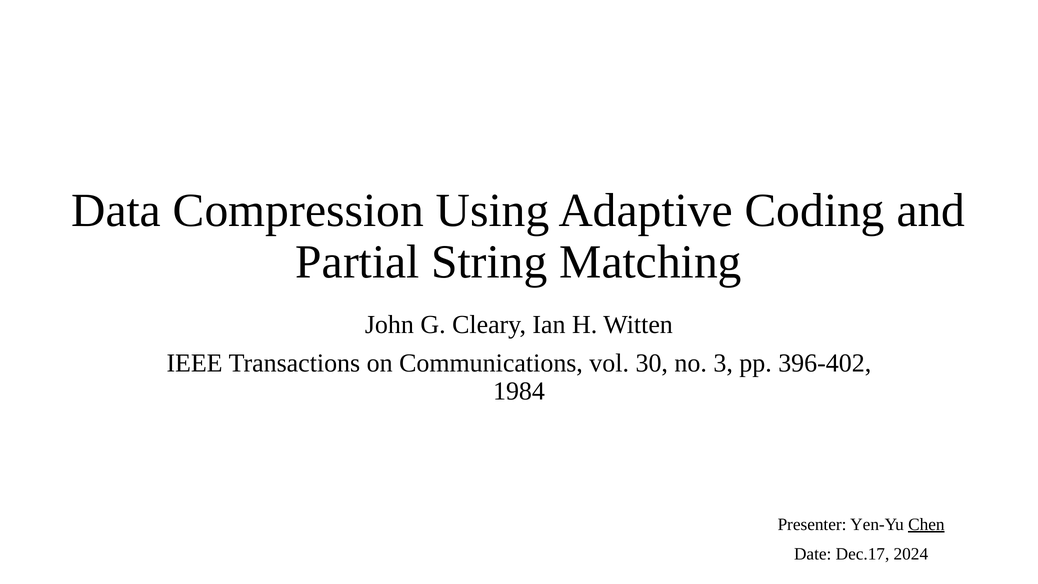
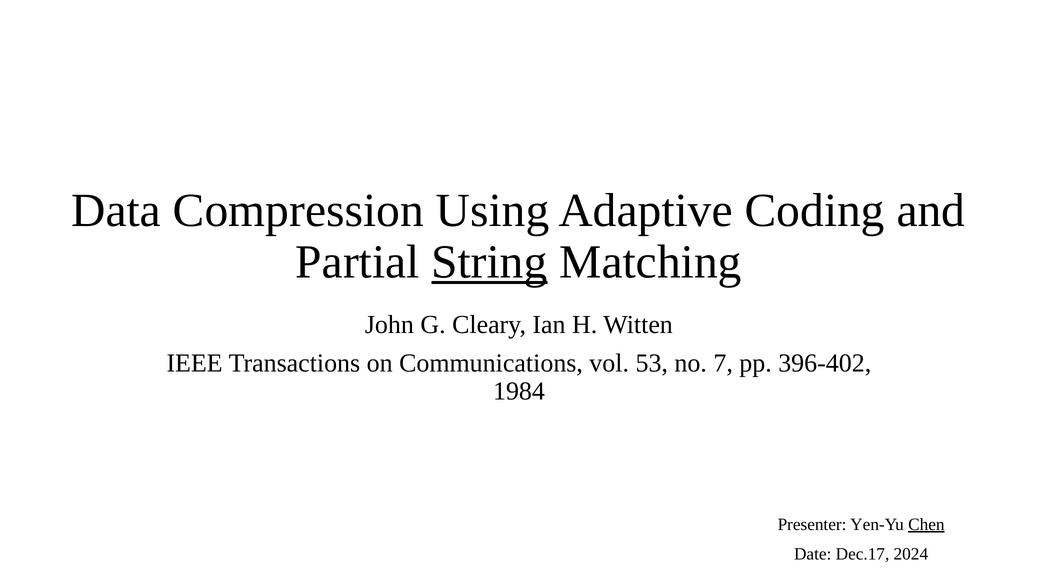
String underline: none -> present
30: 30 -> 53
3: 3 -> 7
